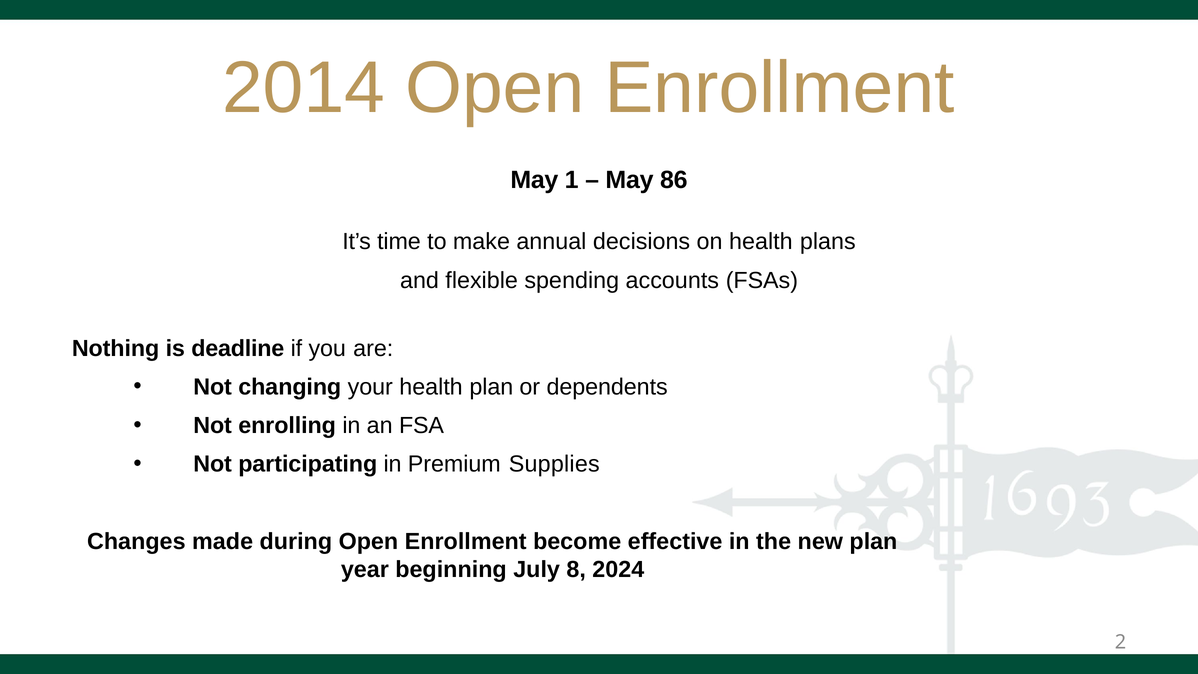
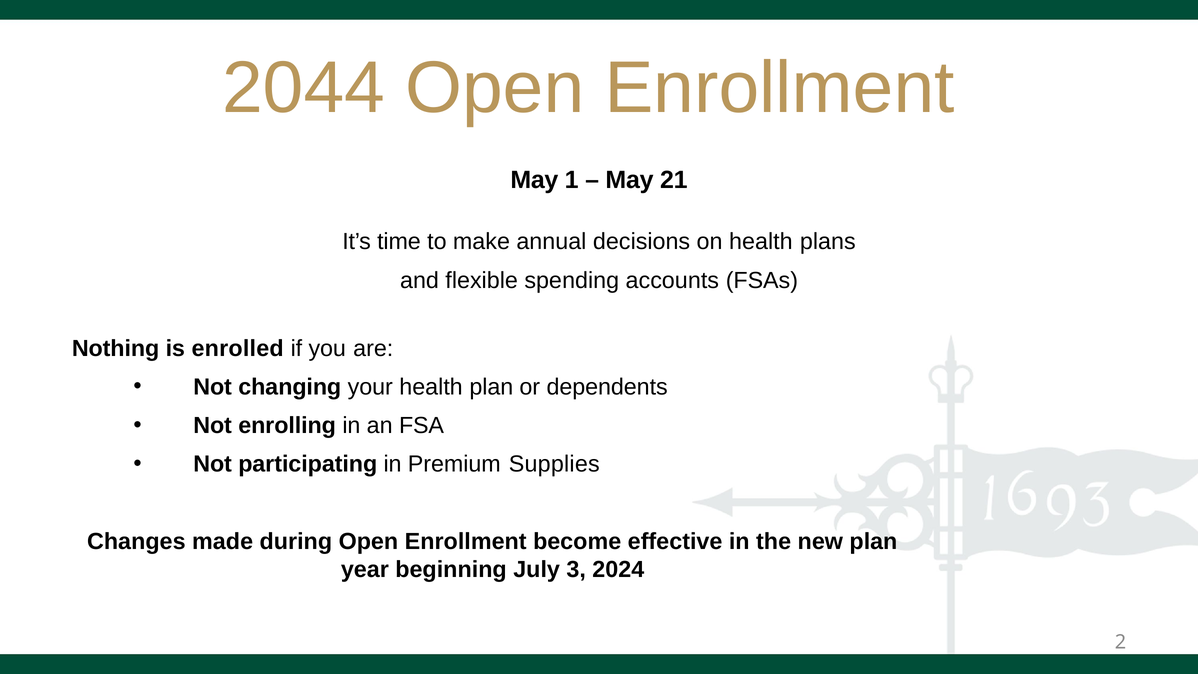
2014: 2014 -> 2044
86: 86 -> 21
deadline: deadline -> enrolled
8: 8 -> 3
